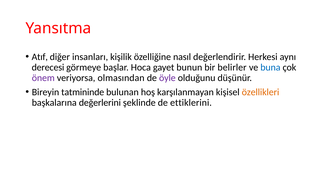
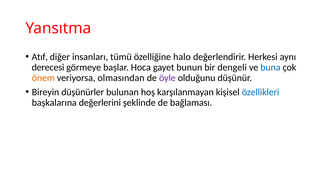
kişilik: kişilik -> tümü
nasıl: nasıl -> halo
belirler: belirler -> dengeli
önem colour: purple -> orange
tatmininde: tatmininde -> düşünürler
özellikleri colour: orange -> blue
ettiklerini: ettiklerini -> bağlaması
